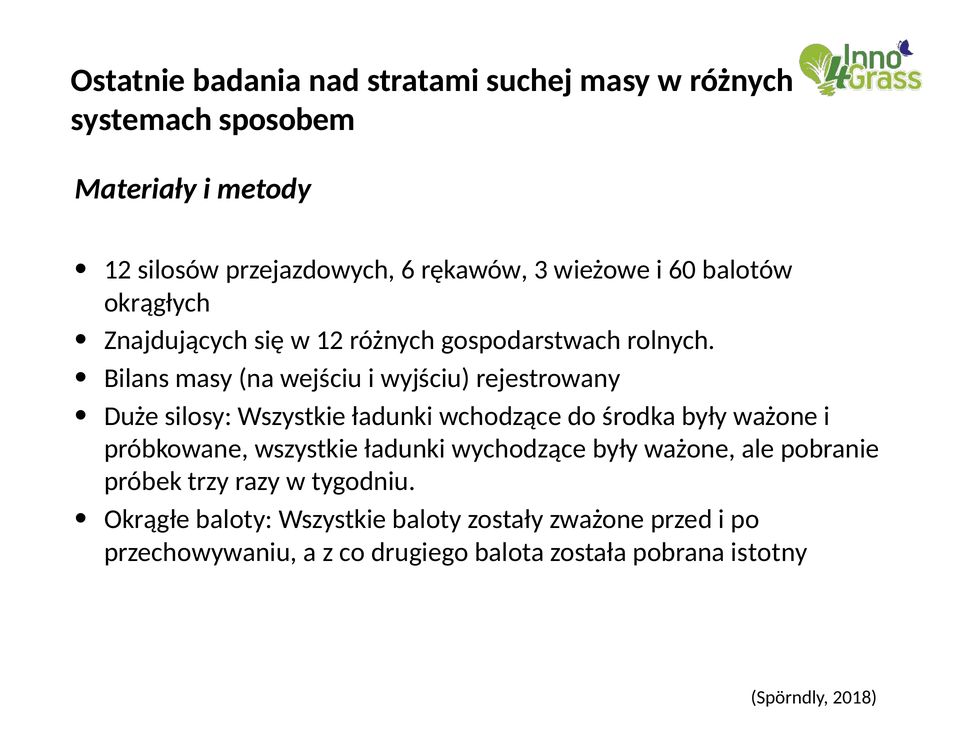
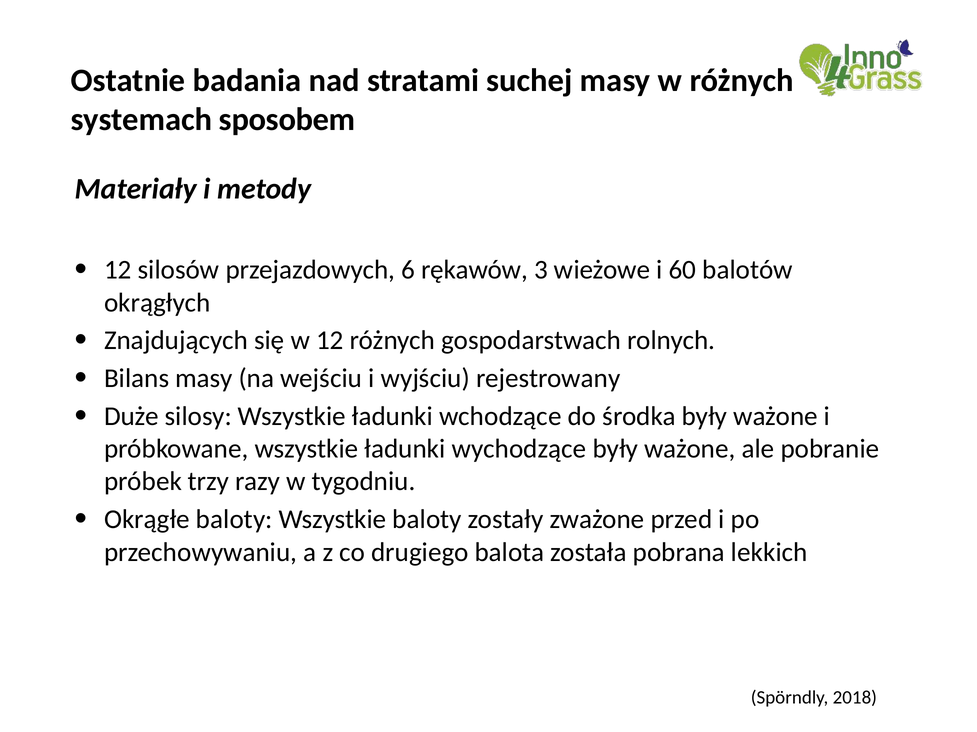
istotny: istotny -> lekkich
